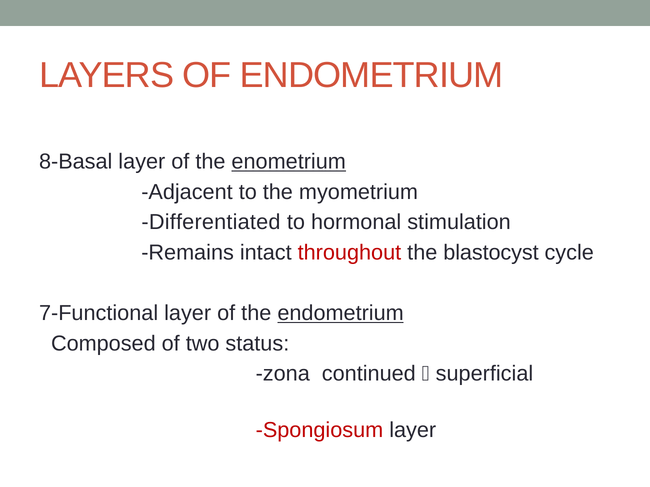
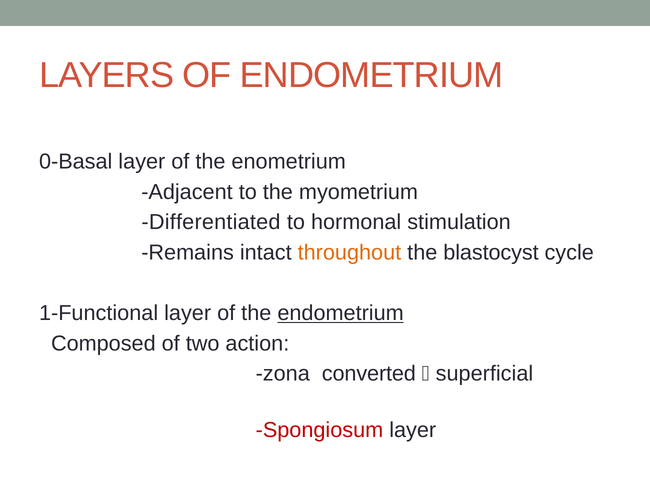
8-Basal: 8-Basal -> 0-Basal
enometrium underline: present -> none
throughout colour: red -> orange
7-Functional: 7-Functional -> 1-Functional
status: status -> action
continued: continued -> converted
